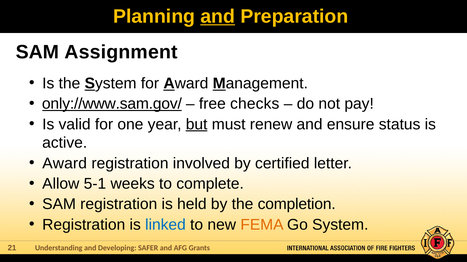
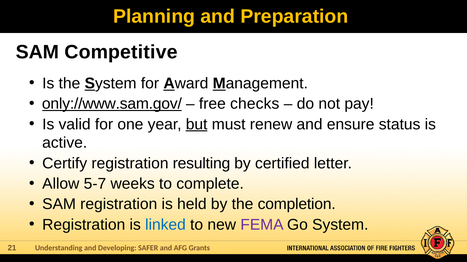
and at (218, 17) underline: present -> none
Assignment: Assignment -> Competitive
Award at (65, 164): Award -> Certify
involved: involved -> resulting
5-1: 5-1 -> 5-7
FEMA colour: orange -> purple
